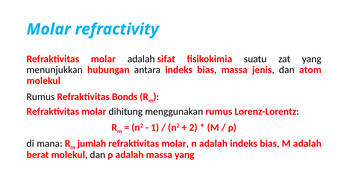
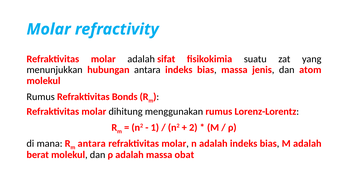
m jumlah: jumlah -> antara
massa yang: yang -> obat
